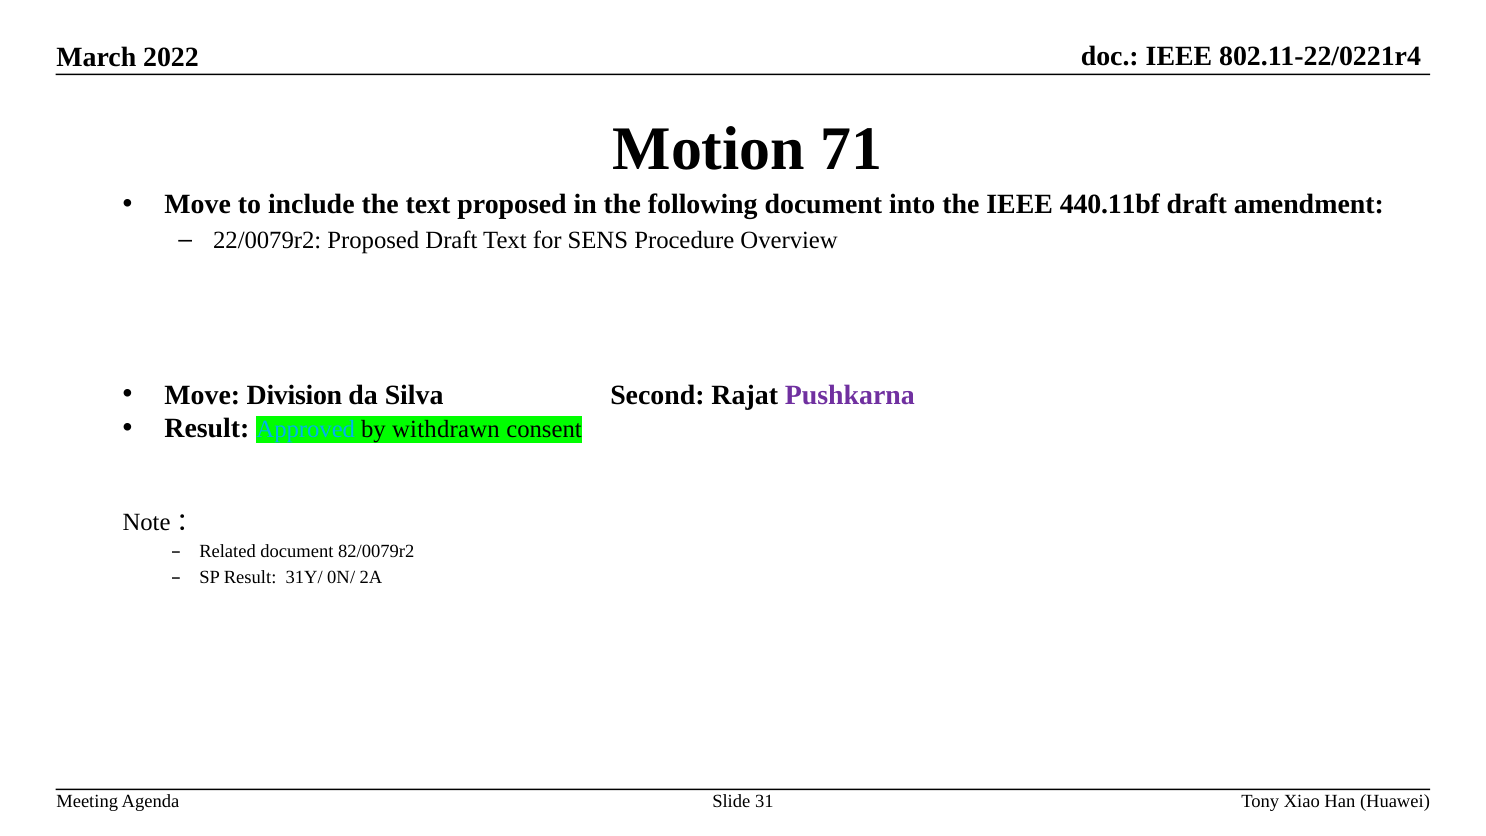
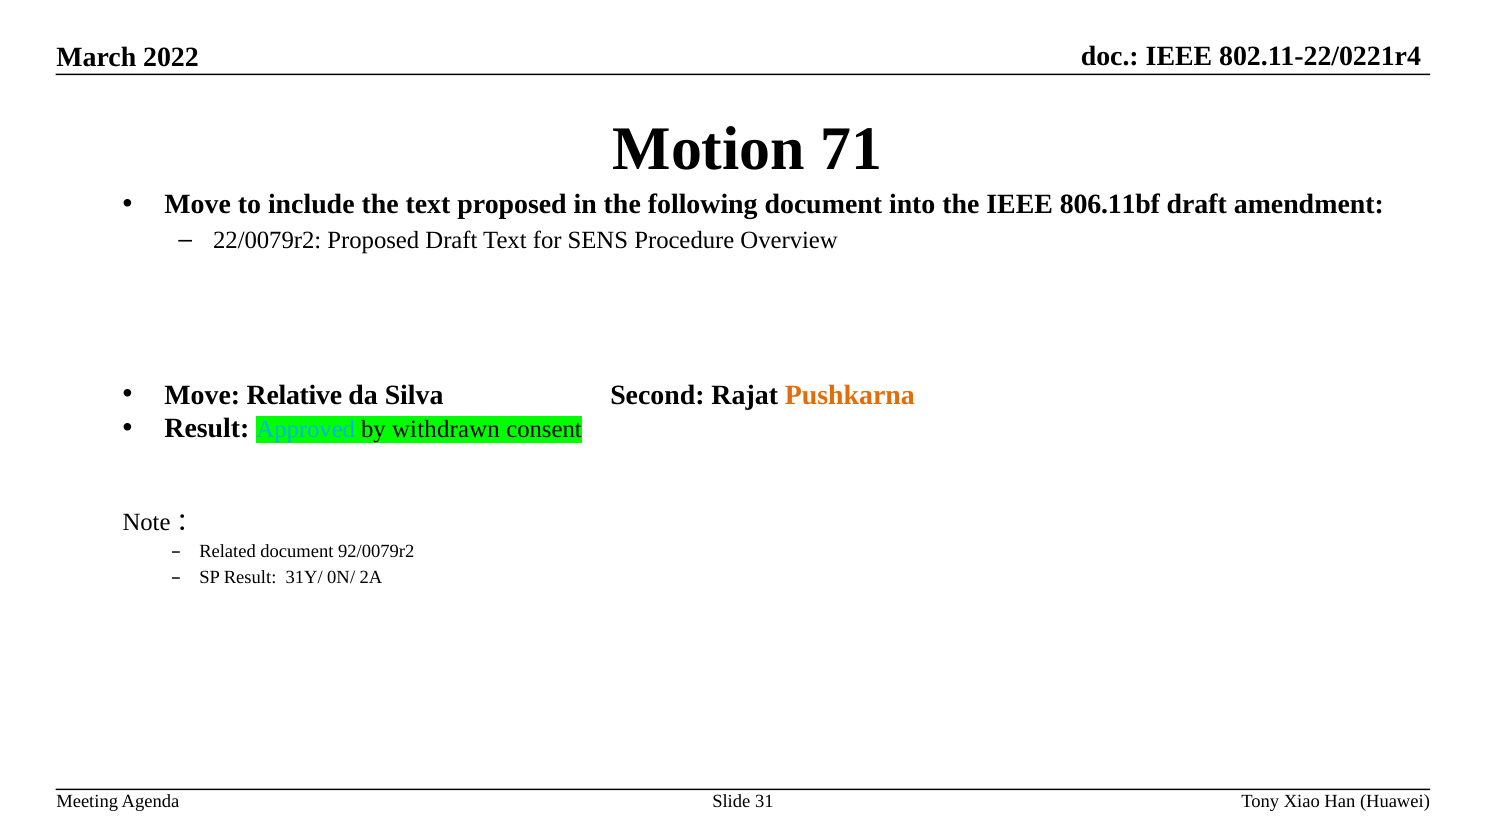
440.11bf: 440.11bf -> 806.11bf
Division: Division -> Relative
Pushkarna colour: purple -> orange
82/0079r2: 82/0079r2 -> 92/0079r2
